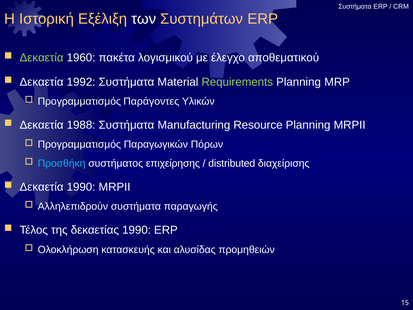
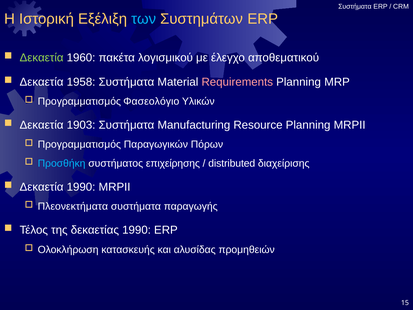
των colour: white -> light blue
1992: 1992 -> 1958
Requirements colour: light green -> pink
Παράγοντες: Παράγοντες -> Φασεολόγιο
1988: 1988 -> 1903
Αλληλεπιδρούν: Αλληλεπιδρούν -> Πλεονεκτήματα
